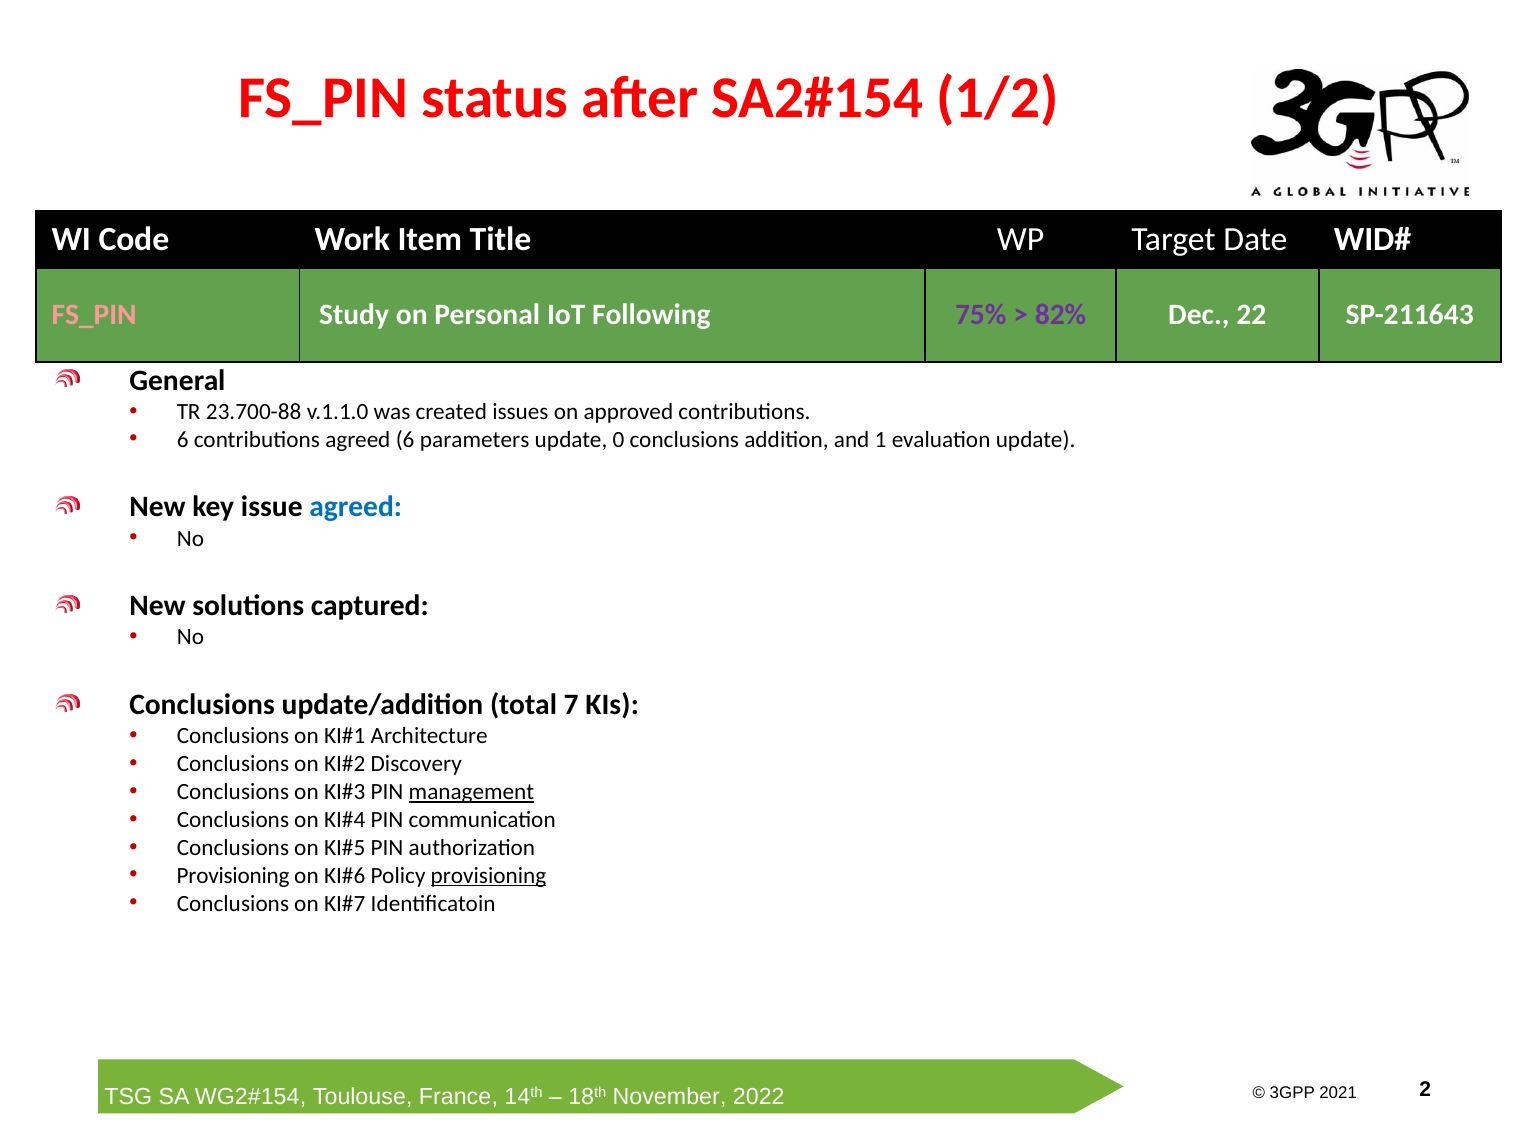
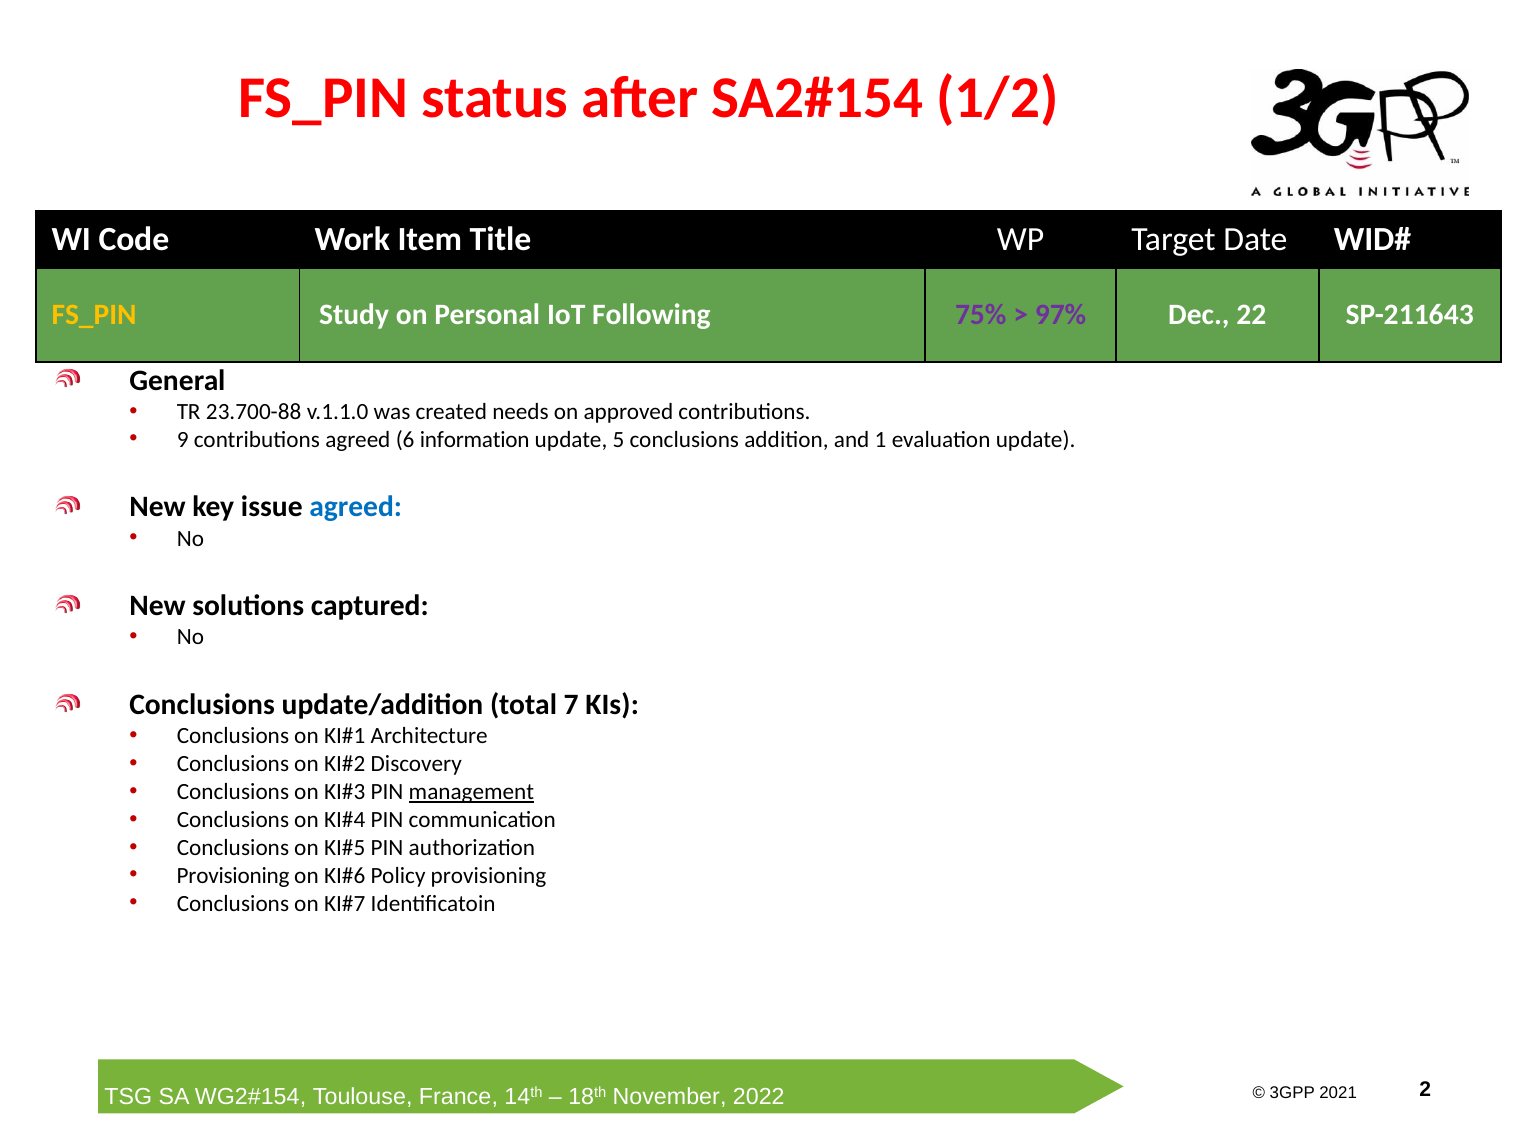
FS_PIN at (94, 315) colour: pink -> yellow
82%: 82% -> 97%
issues: issues -> needs
6 at (183, 440): 6 -> 9
parameters: parameters -> information
0: 0 -> 5
provisioning at (488, 876) underline: present -> none
